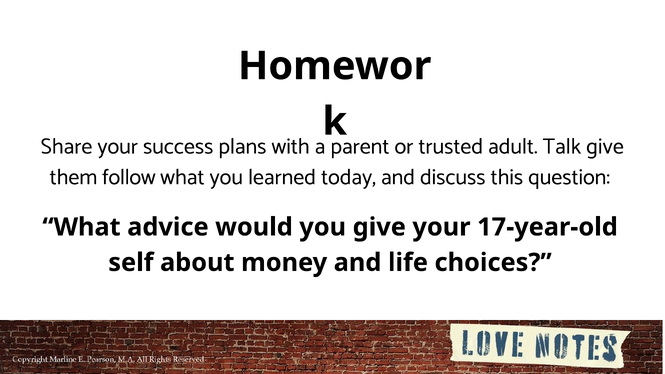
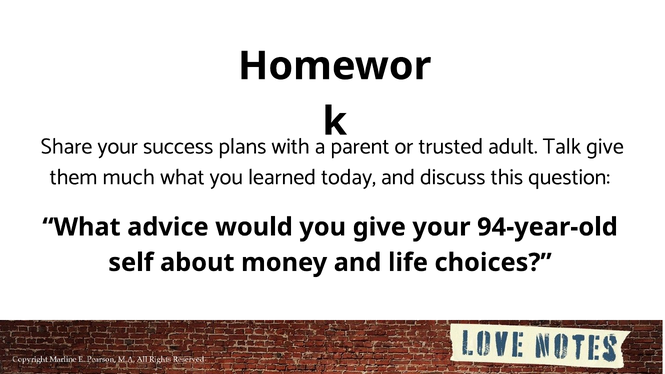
follow: follow -> much
17-year-old: 17-year-old -> 94-year-old
